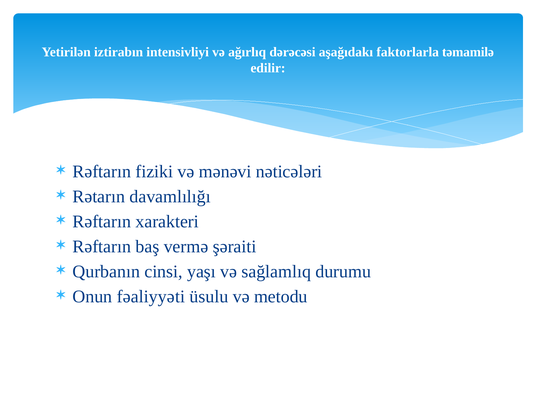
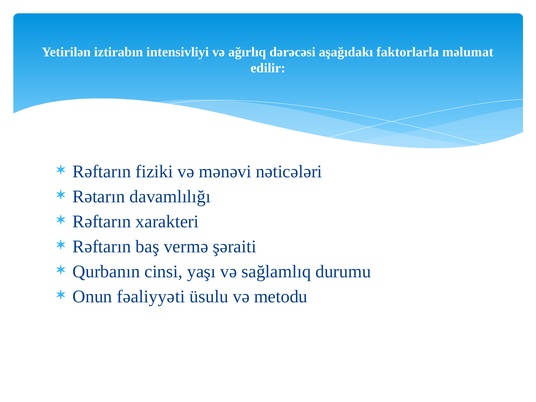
təmamilə: təmamilə -> məlumat
